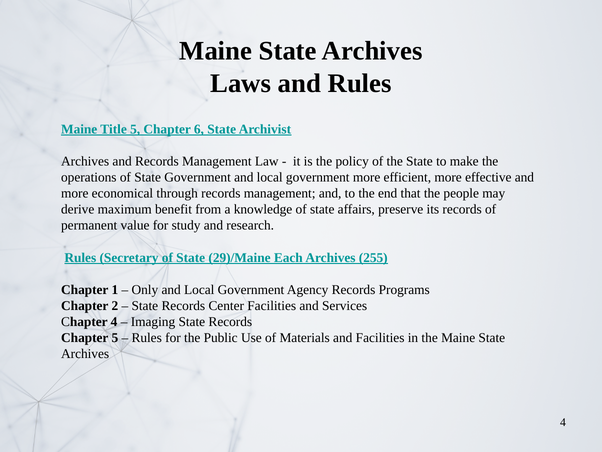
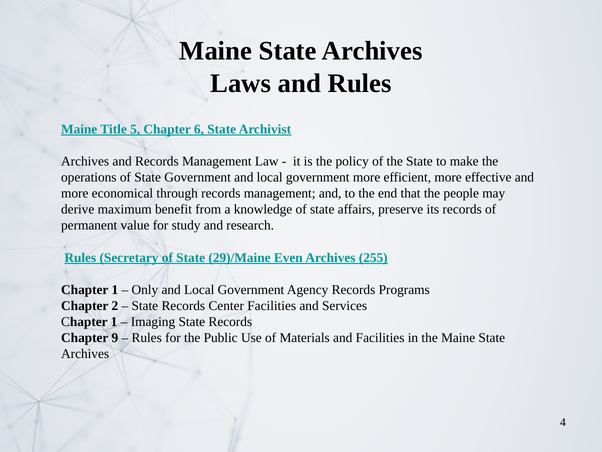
Each: Each -> Even
4 at (114, 322): 4 -> 1
Chapter 5: 5 -> 9
